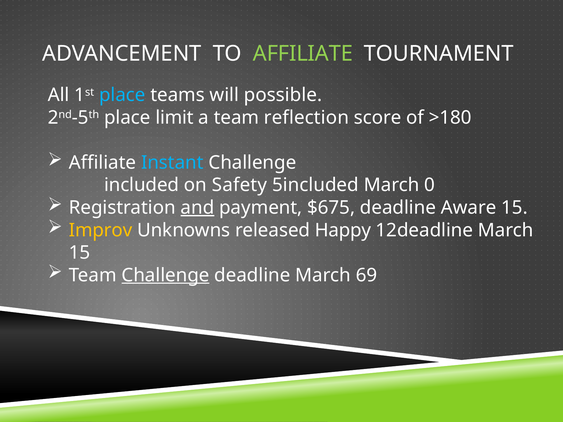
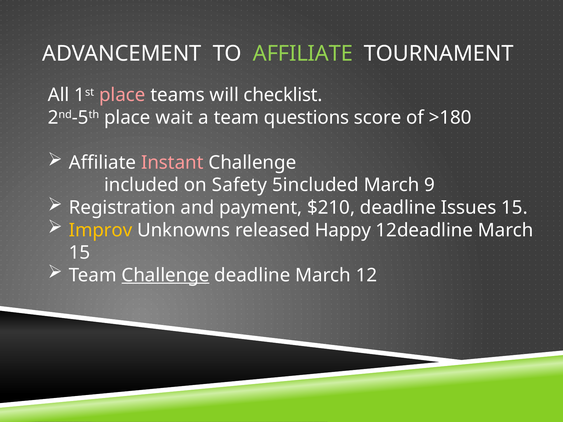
place at (122, 95) colour: light blue -> pink
possible: possible -> checklist
limit: limit -> wait
reflection: reflection -> questions
Instant colour: light blue -> pink
0: 0 -> 9
and underline: present -> none
$675: $675 -> $210
Aware: Aware -> Issues
March 69: 69 -> 12
